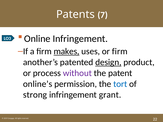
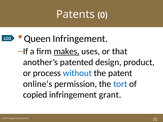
7: 7 -> 0
Online: Online -> Queen
or firm: firm -> that
design underline: present -> none
without colour: purple -> blue
strong: strong -> copied
